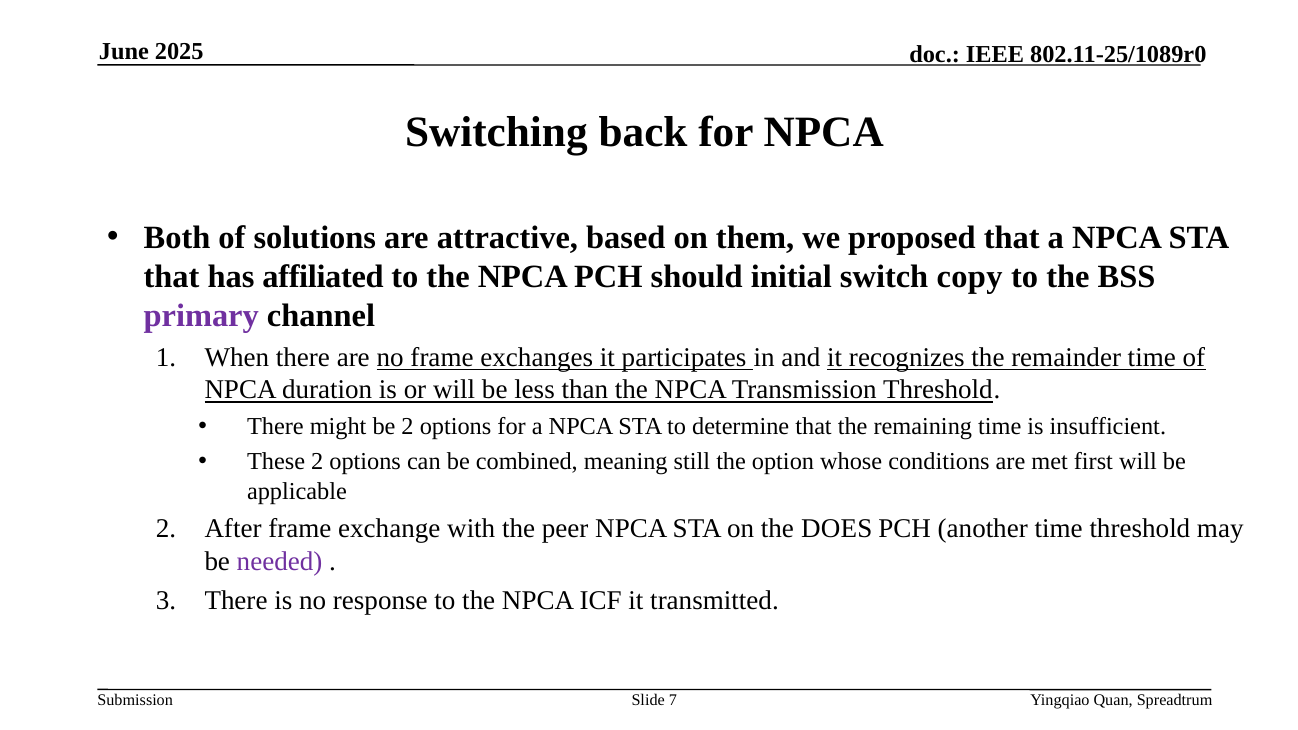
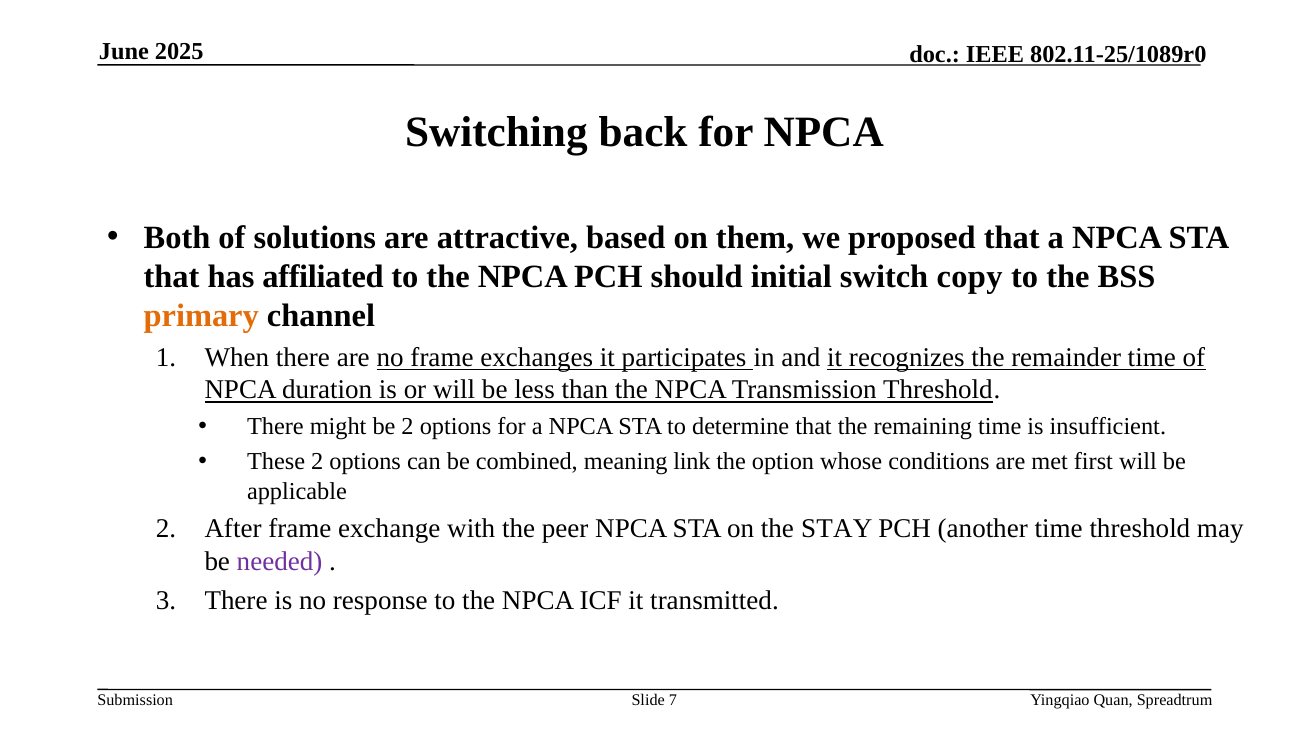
primary colour: purple -> orange
still: still -> link
DOES: DOES -> STAY
